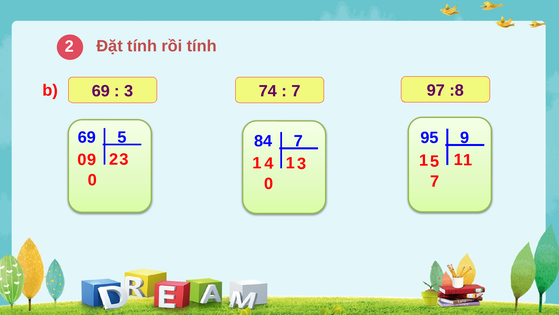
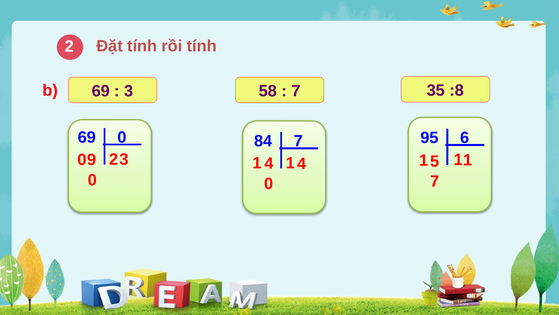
74: 74 -> 58
97: 97 -> 35
69 5: 5 -> 0
95 9: 9 -> 6
3 at (302, 163): 3 -> 4
